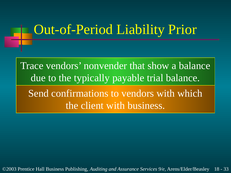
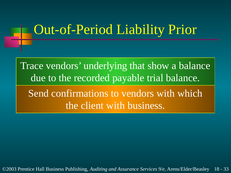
nonvender: nonvender -> underlying
typically: typically -> recorded
